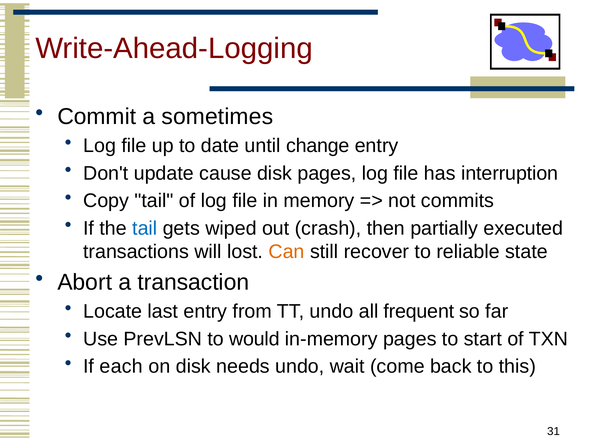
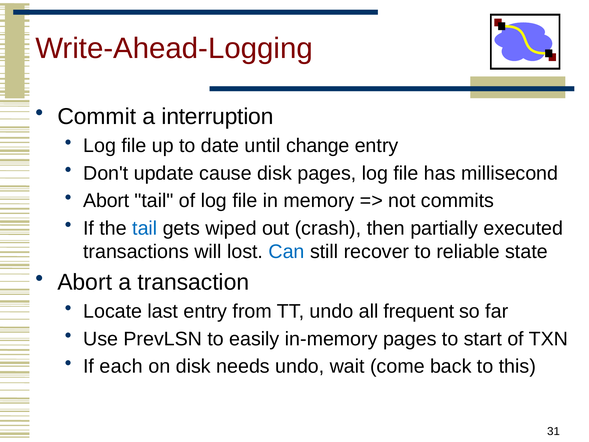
sometimes: sometimes -> interruption
interruption: interruption -> millisecond
Copy at (106, 201): Copy -> Abort
Can colour: orange -> blue
would: would -> easily
